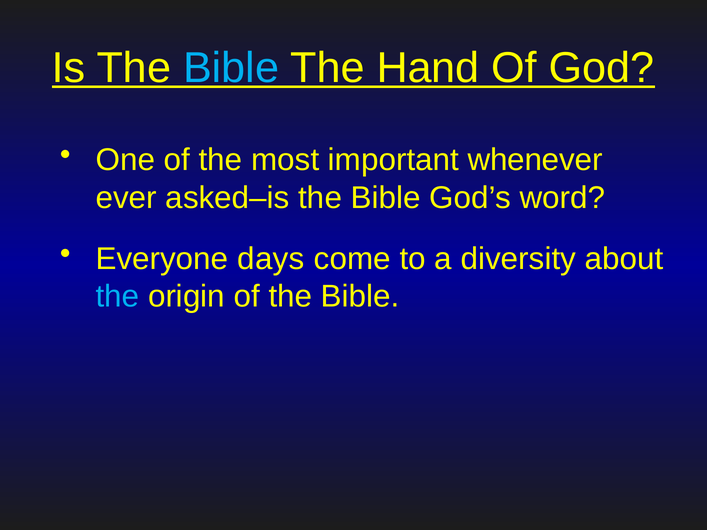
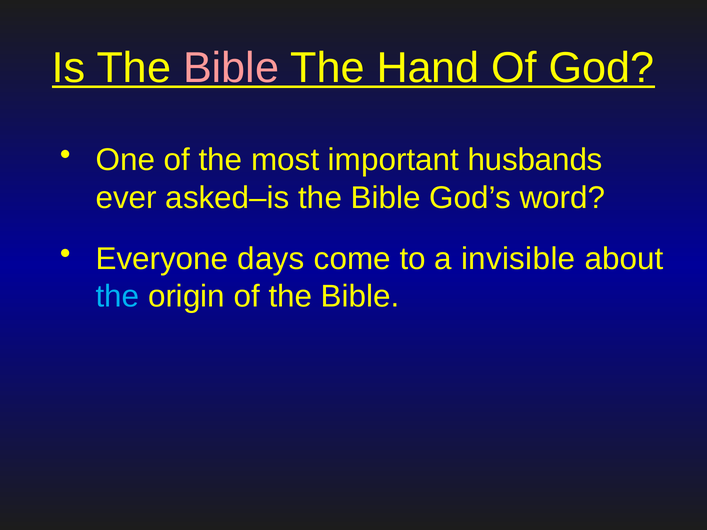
Bible at (231, 68) colour: light blue -> pink
whenever: whenever -> husbands
diversity: diversity -> invisible
